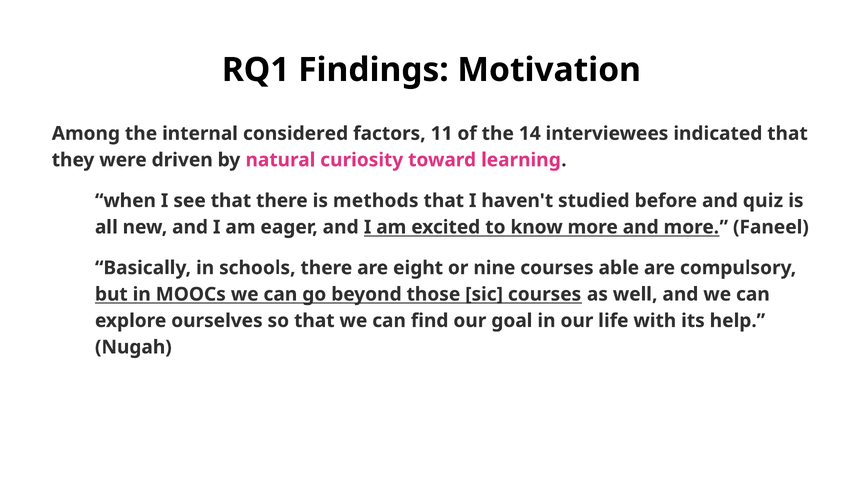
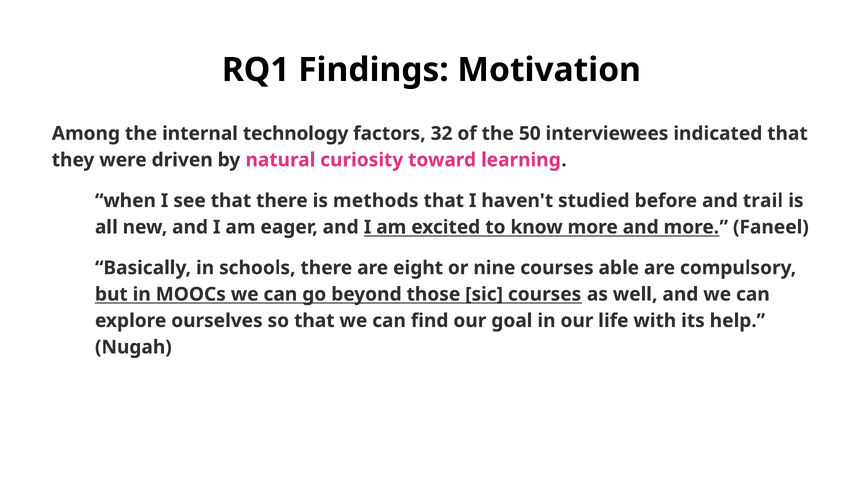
considered: considered -> technology
11: 11 -> 32
14: 14 -> 50
quiz: quiz -> trail
